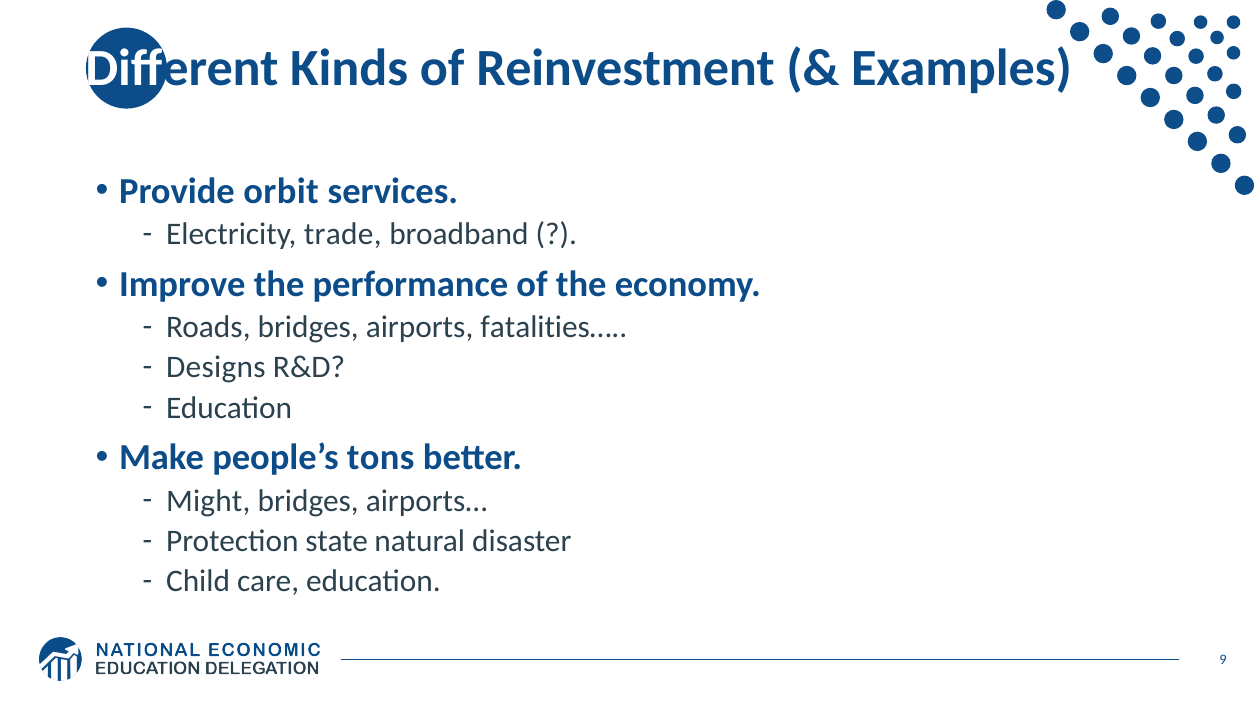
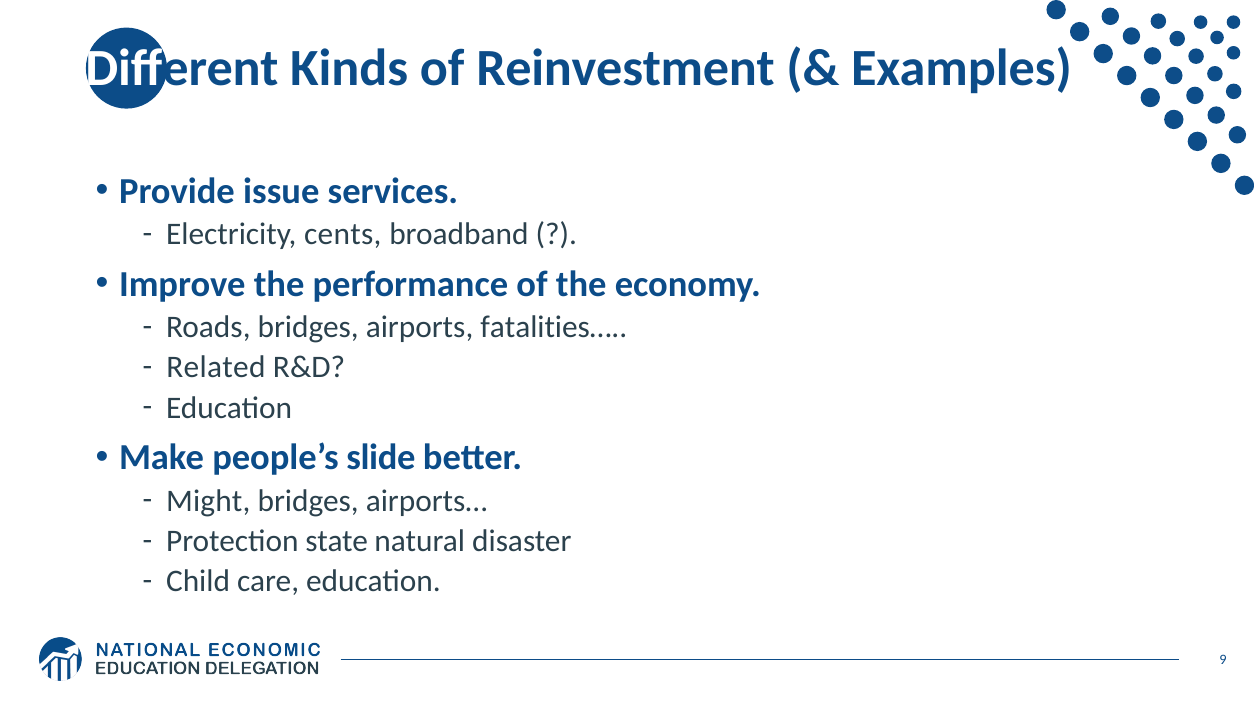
orbit: orbit -> issue
trade: trade -> cents
Designs: Designs -> Related
tons: tons -> slide
